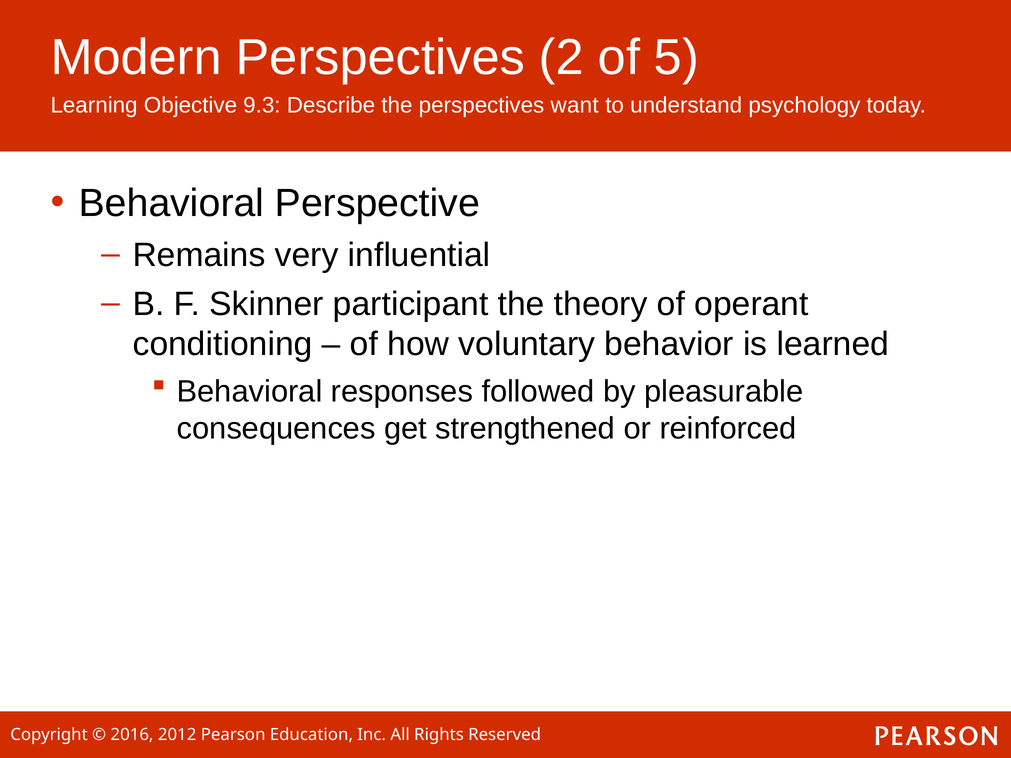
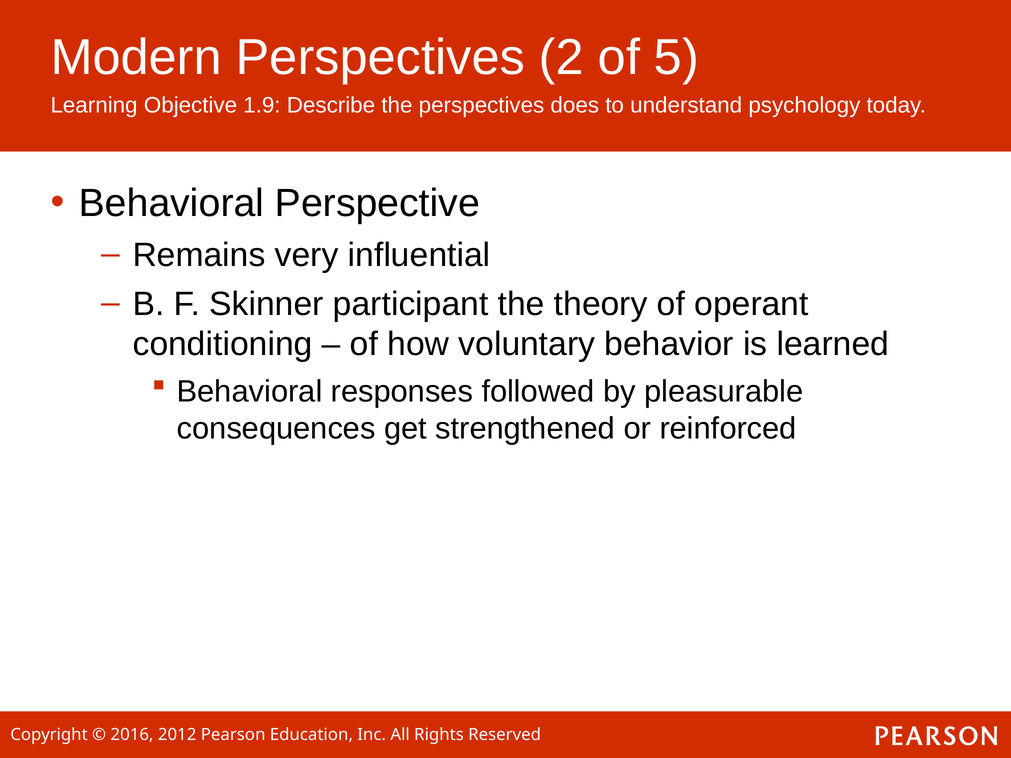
9.3: 9.3 -> 1.9
want: want -> does
